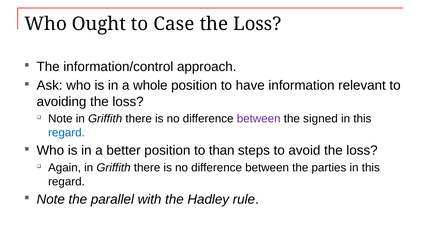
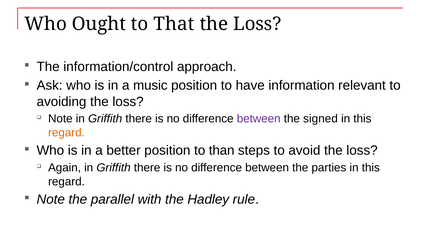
Case: Case -> That
whole: whole -> music
regard at (66, 133) colour: blue -> orange
